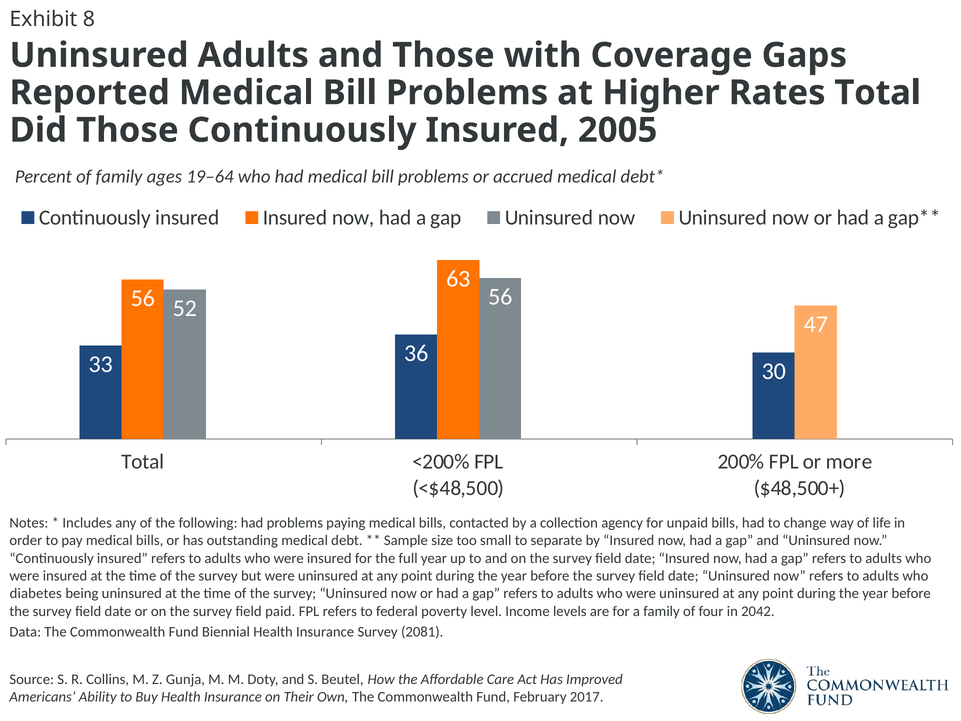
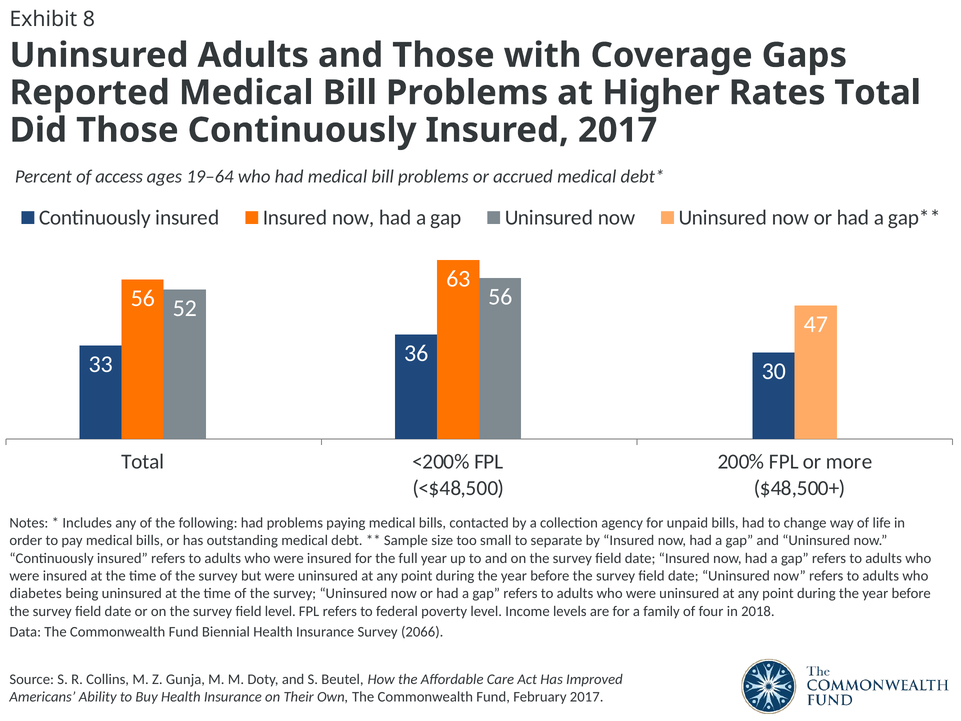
Insured 2005: 2005 -> 2017
of family: family -> access
field paid: paid -> level
2042: 2042 -> 2018
2081: 2081 -> 2066
